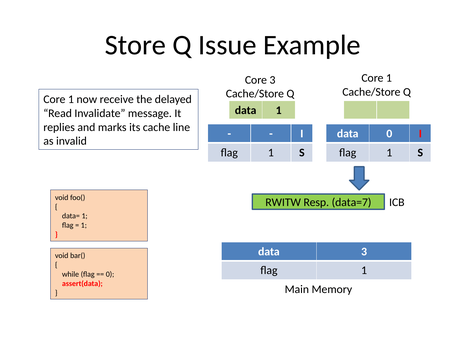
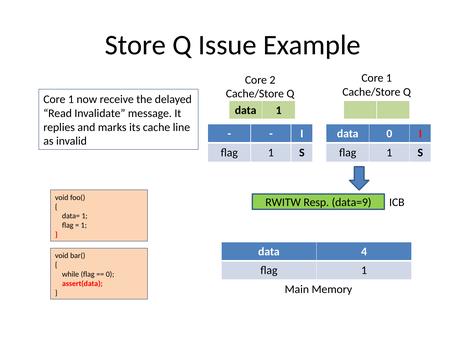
Core 3: 3 -> 2
data=7: data=7 -> data=9
data 3: 3 -> 4
